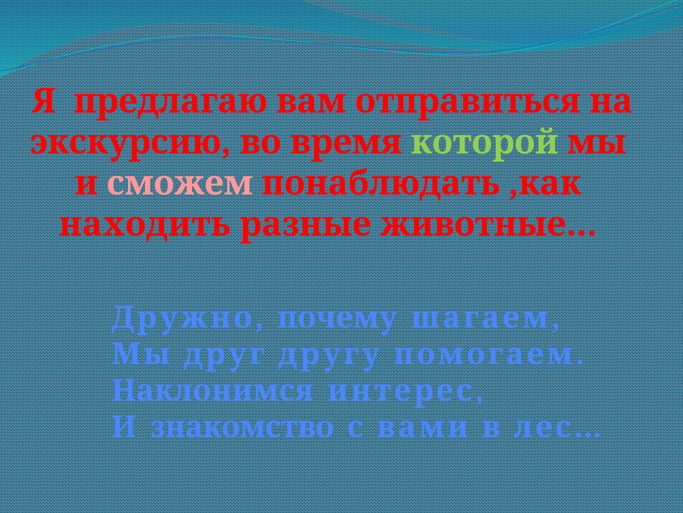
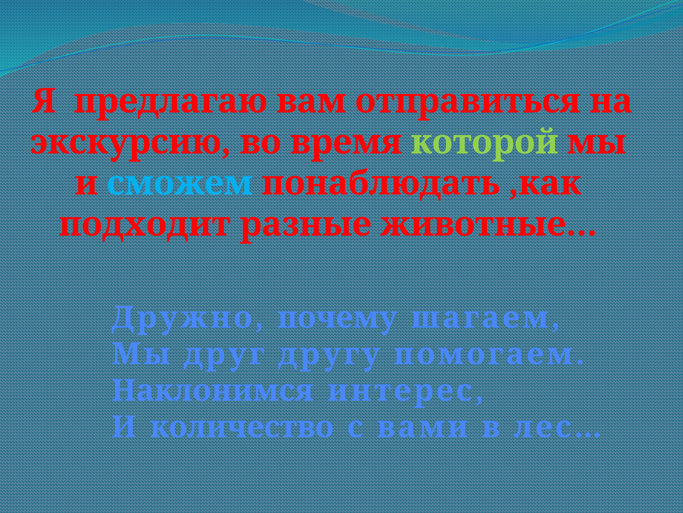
сможем colour: pink -> light blue
находить: находить -> подходит
знакомство: знакомство -> количество
